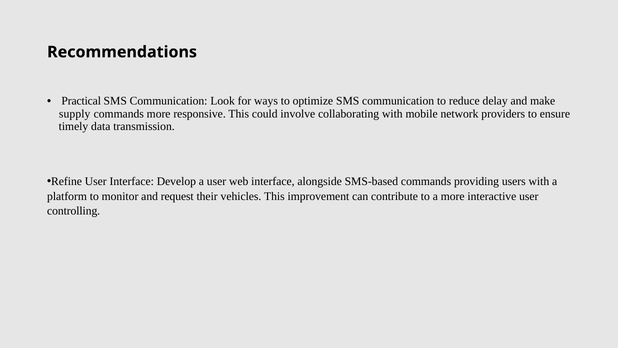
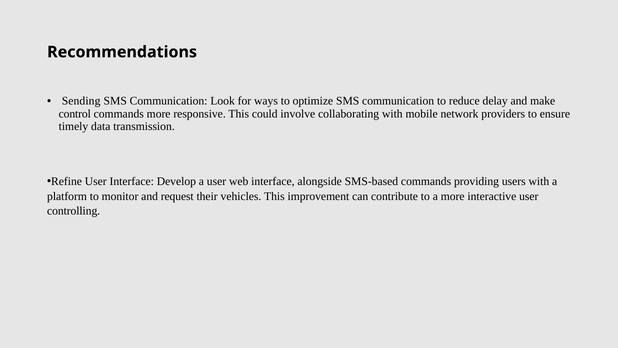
Practical: Practical -> Sending
supply: supply -> control
